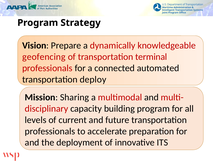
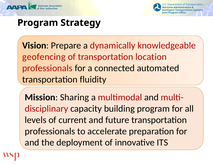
terminal: terminal -> location
deploy: deploy -> fluidity
